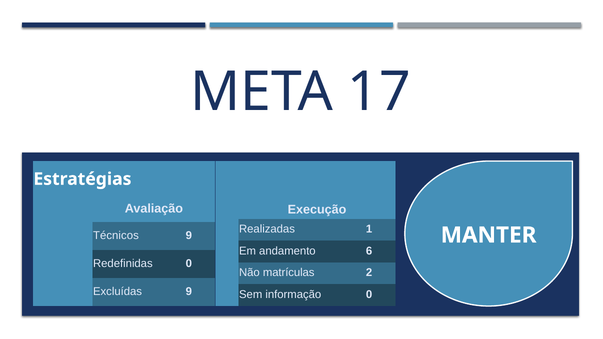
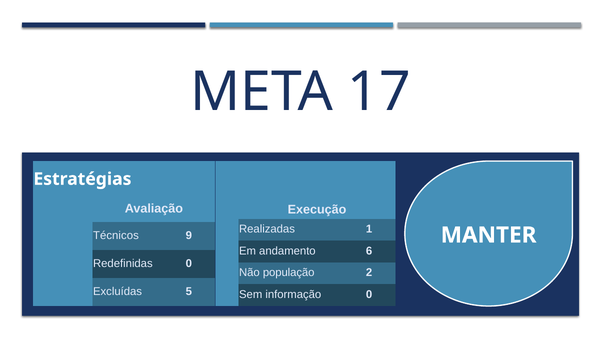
matrículas: matrículas -> população
Excluídas 9: 9 -> 5
